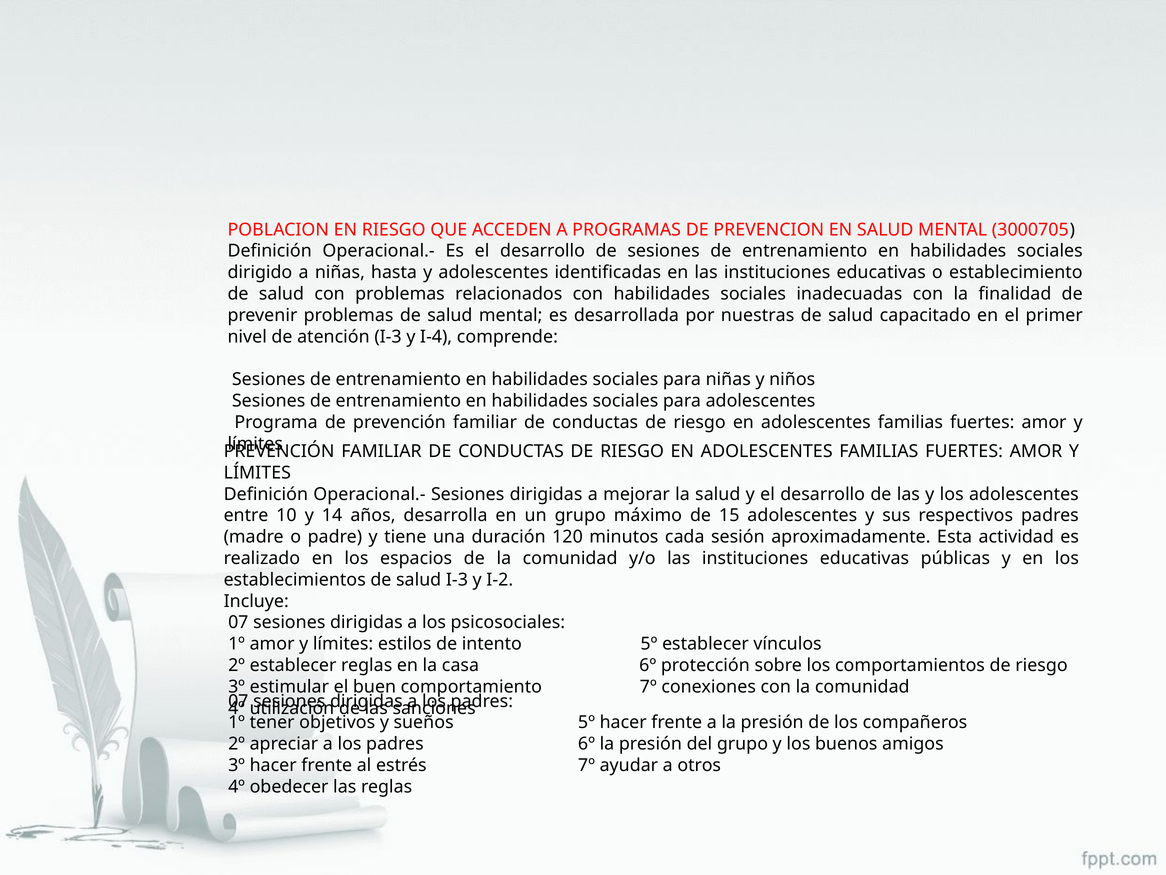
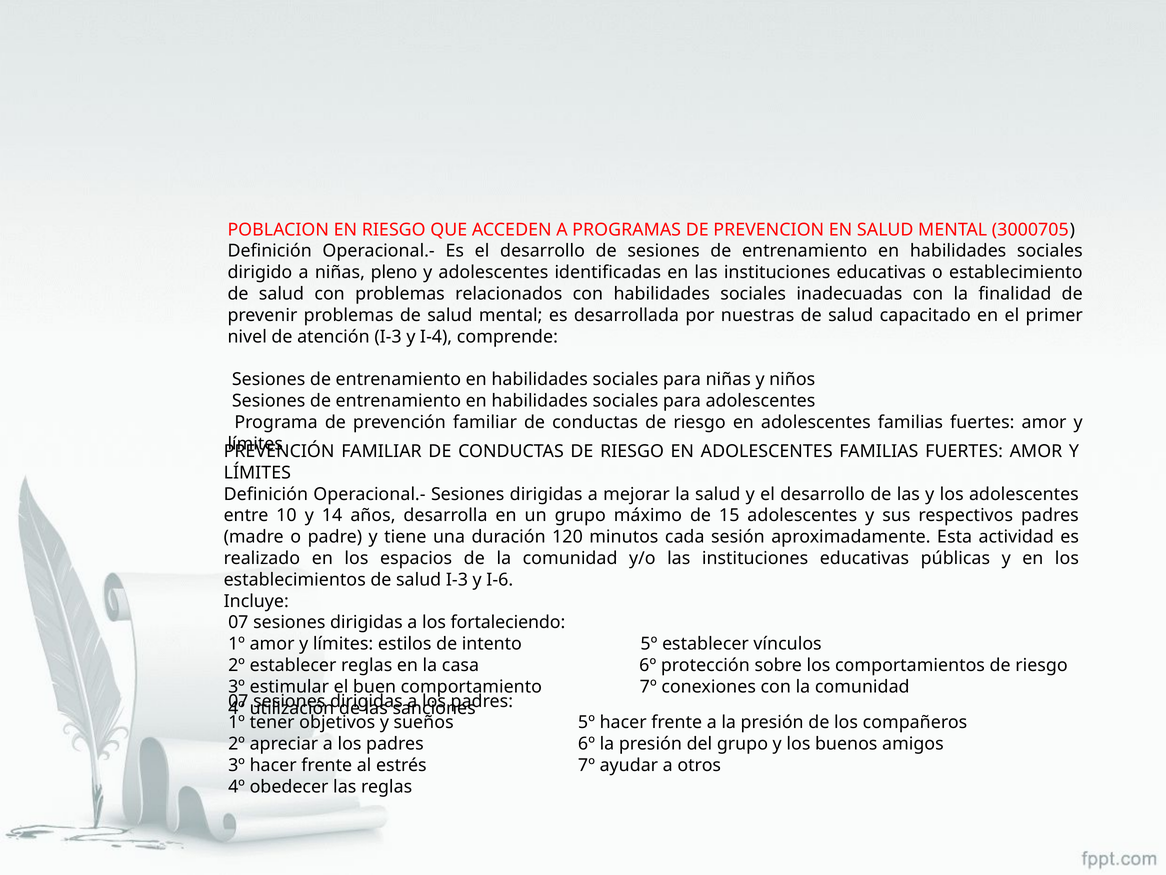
hasta: hasta -> pleno
I-2: I-2 -> I-6
psicosociales: psicosociales -> fortaleciendo
